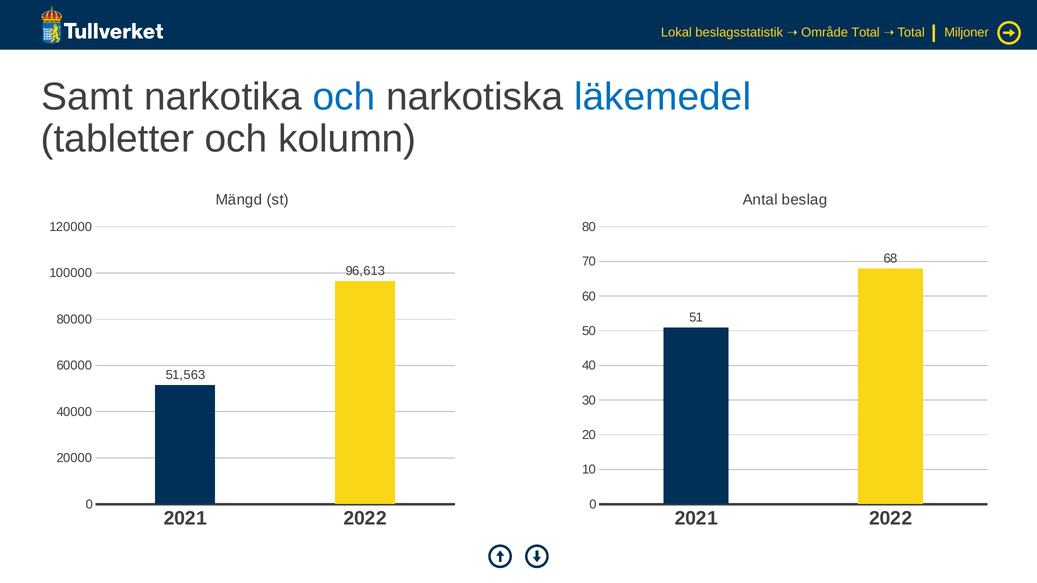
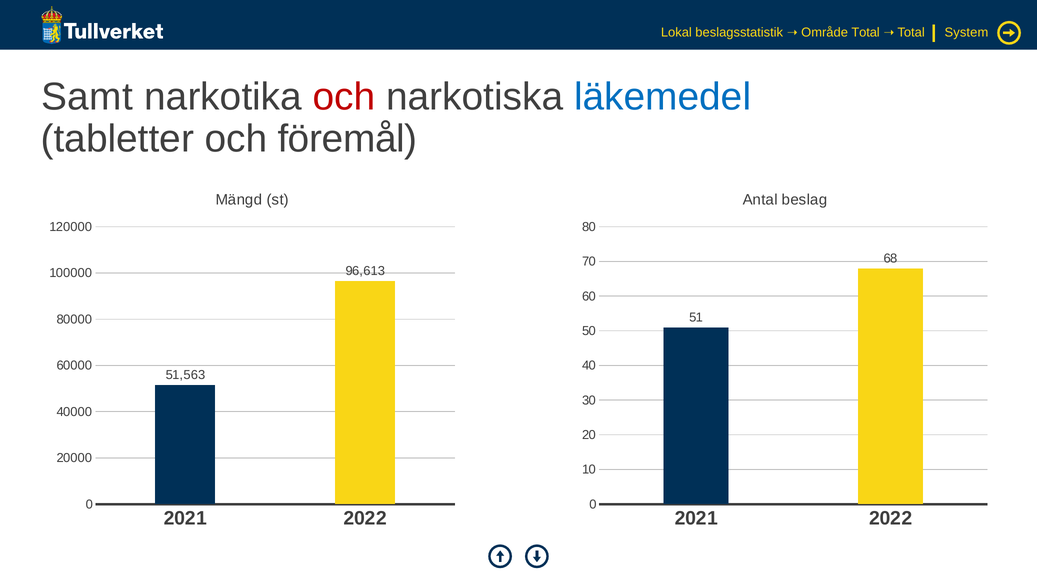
Miljoner: Miljoner -> System
och at (344, 97) colour: blue -> red
kolumn: kolumn -> föremål
